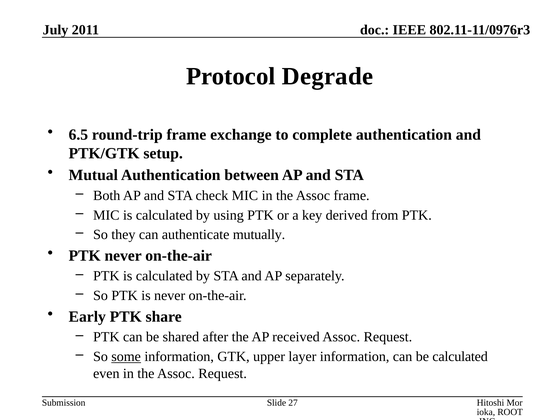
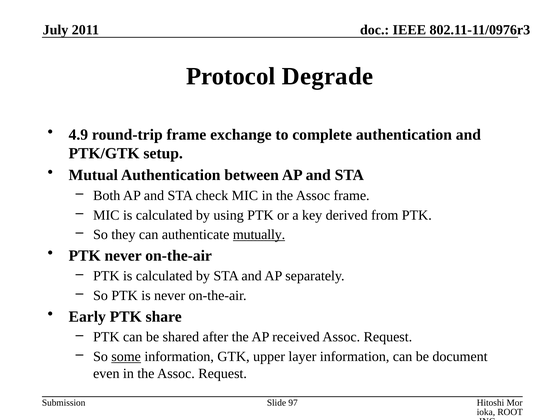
6.5: 6.5 -> 4.9
mutually underline: none -> present
be calculated: calculated -> document
27: 27 -> 97
